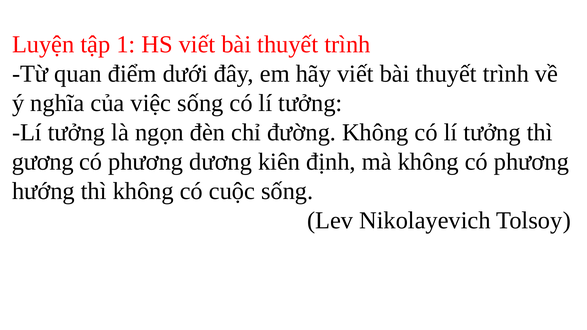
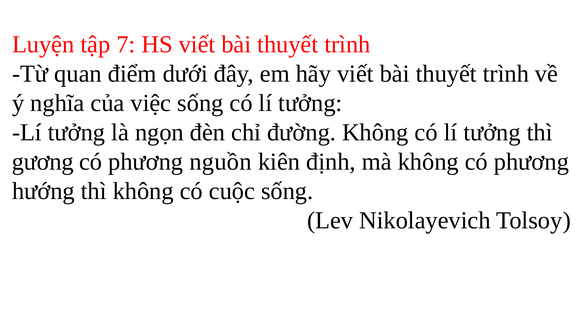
1: 1 -> 7
dương: dương -> nguồn
